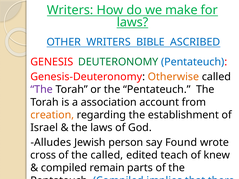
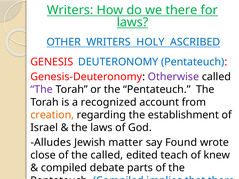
we make: make -> there
BIBLE: BIBLE -> HOLY
DEUTERONOMY colour: green -> blue
Otherwise colour: orange -> purple
association: association -> recognized
person: person -> matter
cross: cross -> close
remain: remain -> debate
